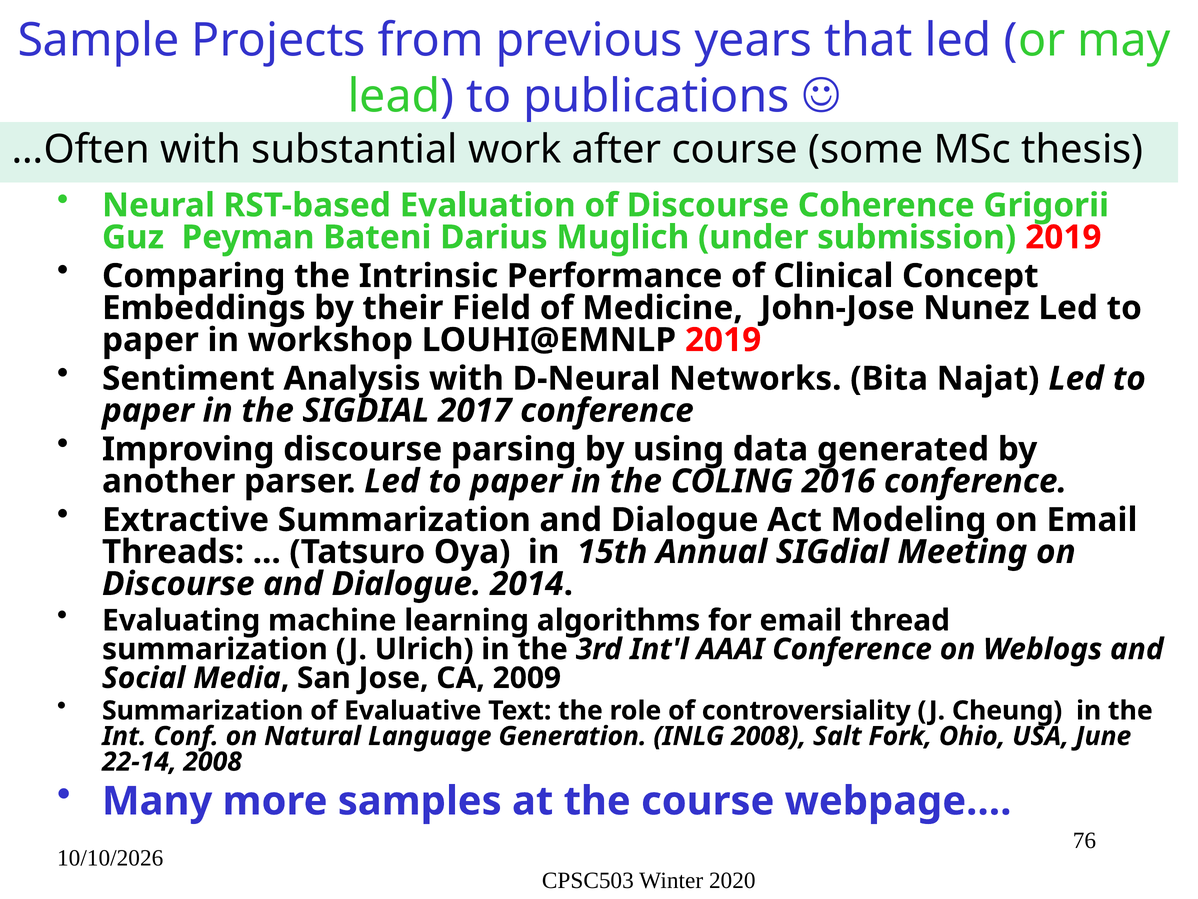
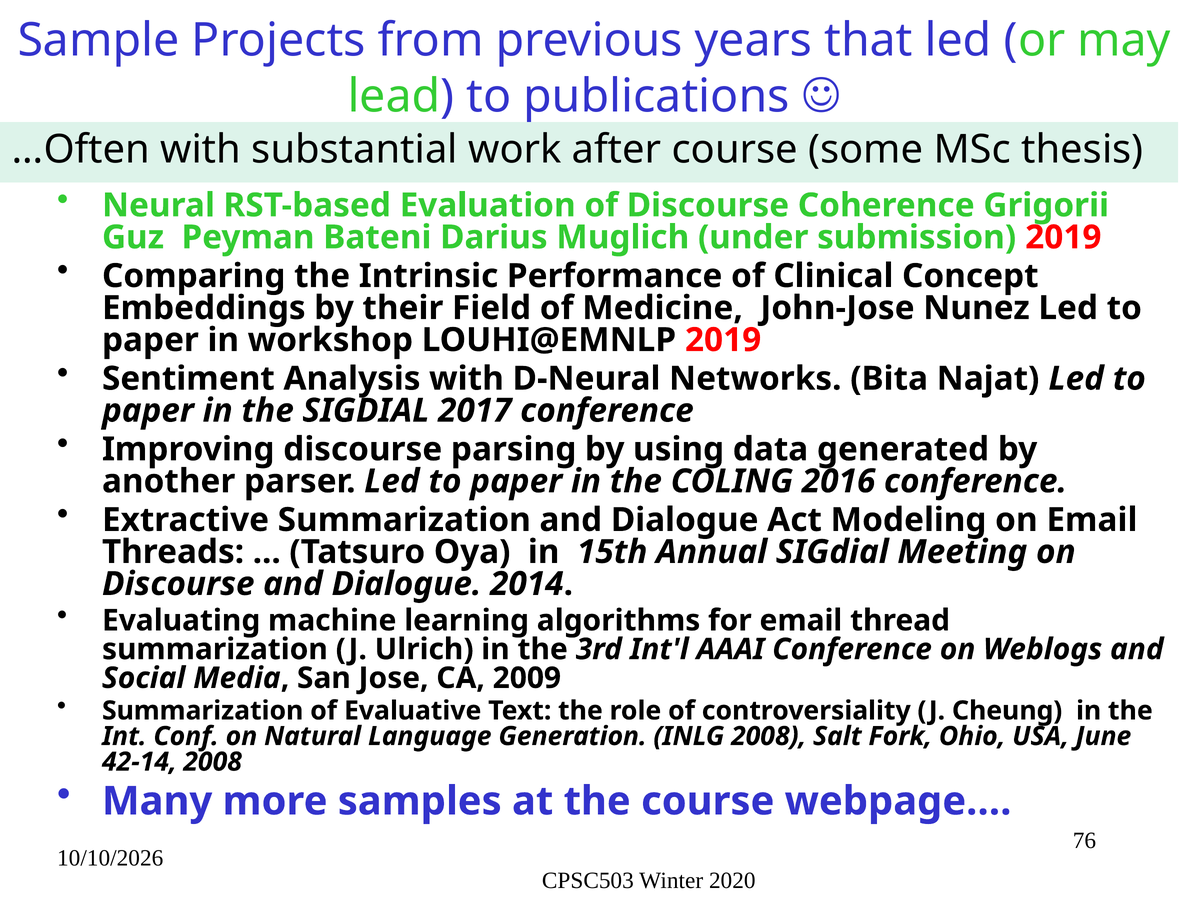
22-14: 22-14 -> 42-14
